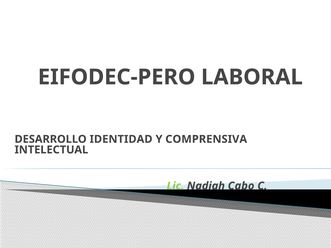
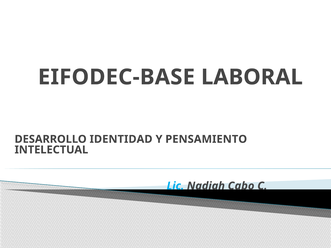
EIFODEC-PERO: EIFODEC-PERO -> EIFODEC-BASE
COMPRENSIVA: COMPRENSIVA -> PENSAMIENTO
Lic colour: light green -> light blue
